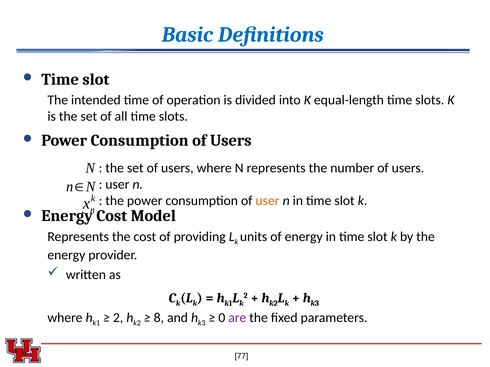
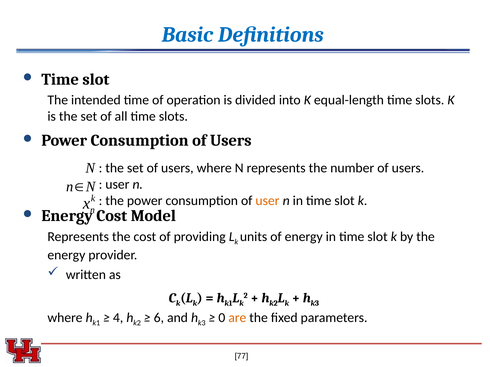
2 at (118, 318): 2 -> 4
8: 8 -> 6
are colour: purple -> orange
